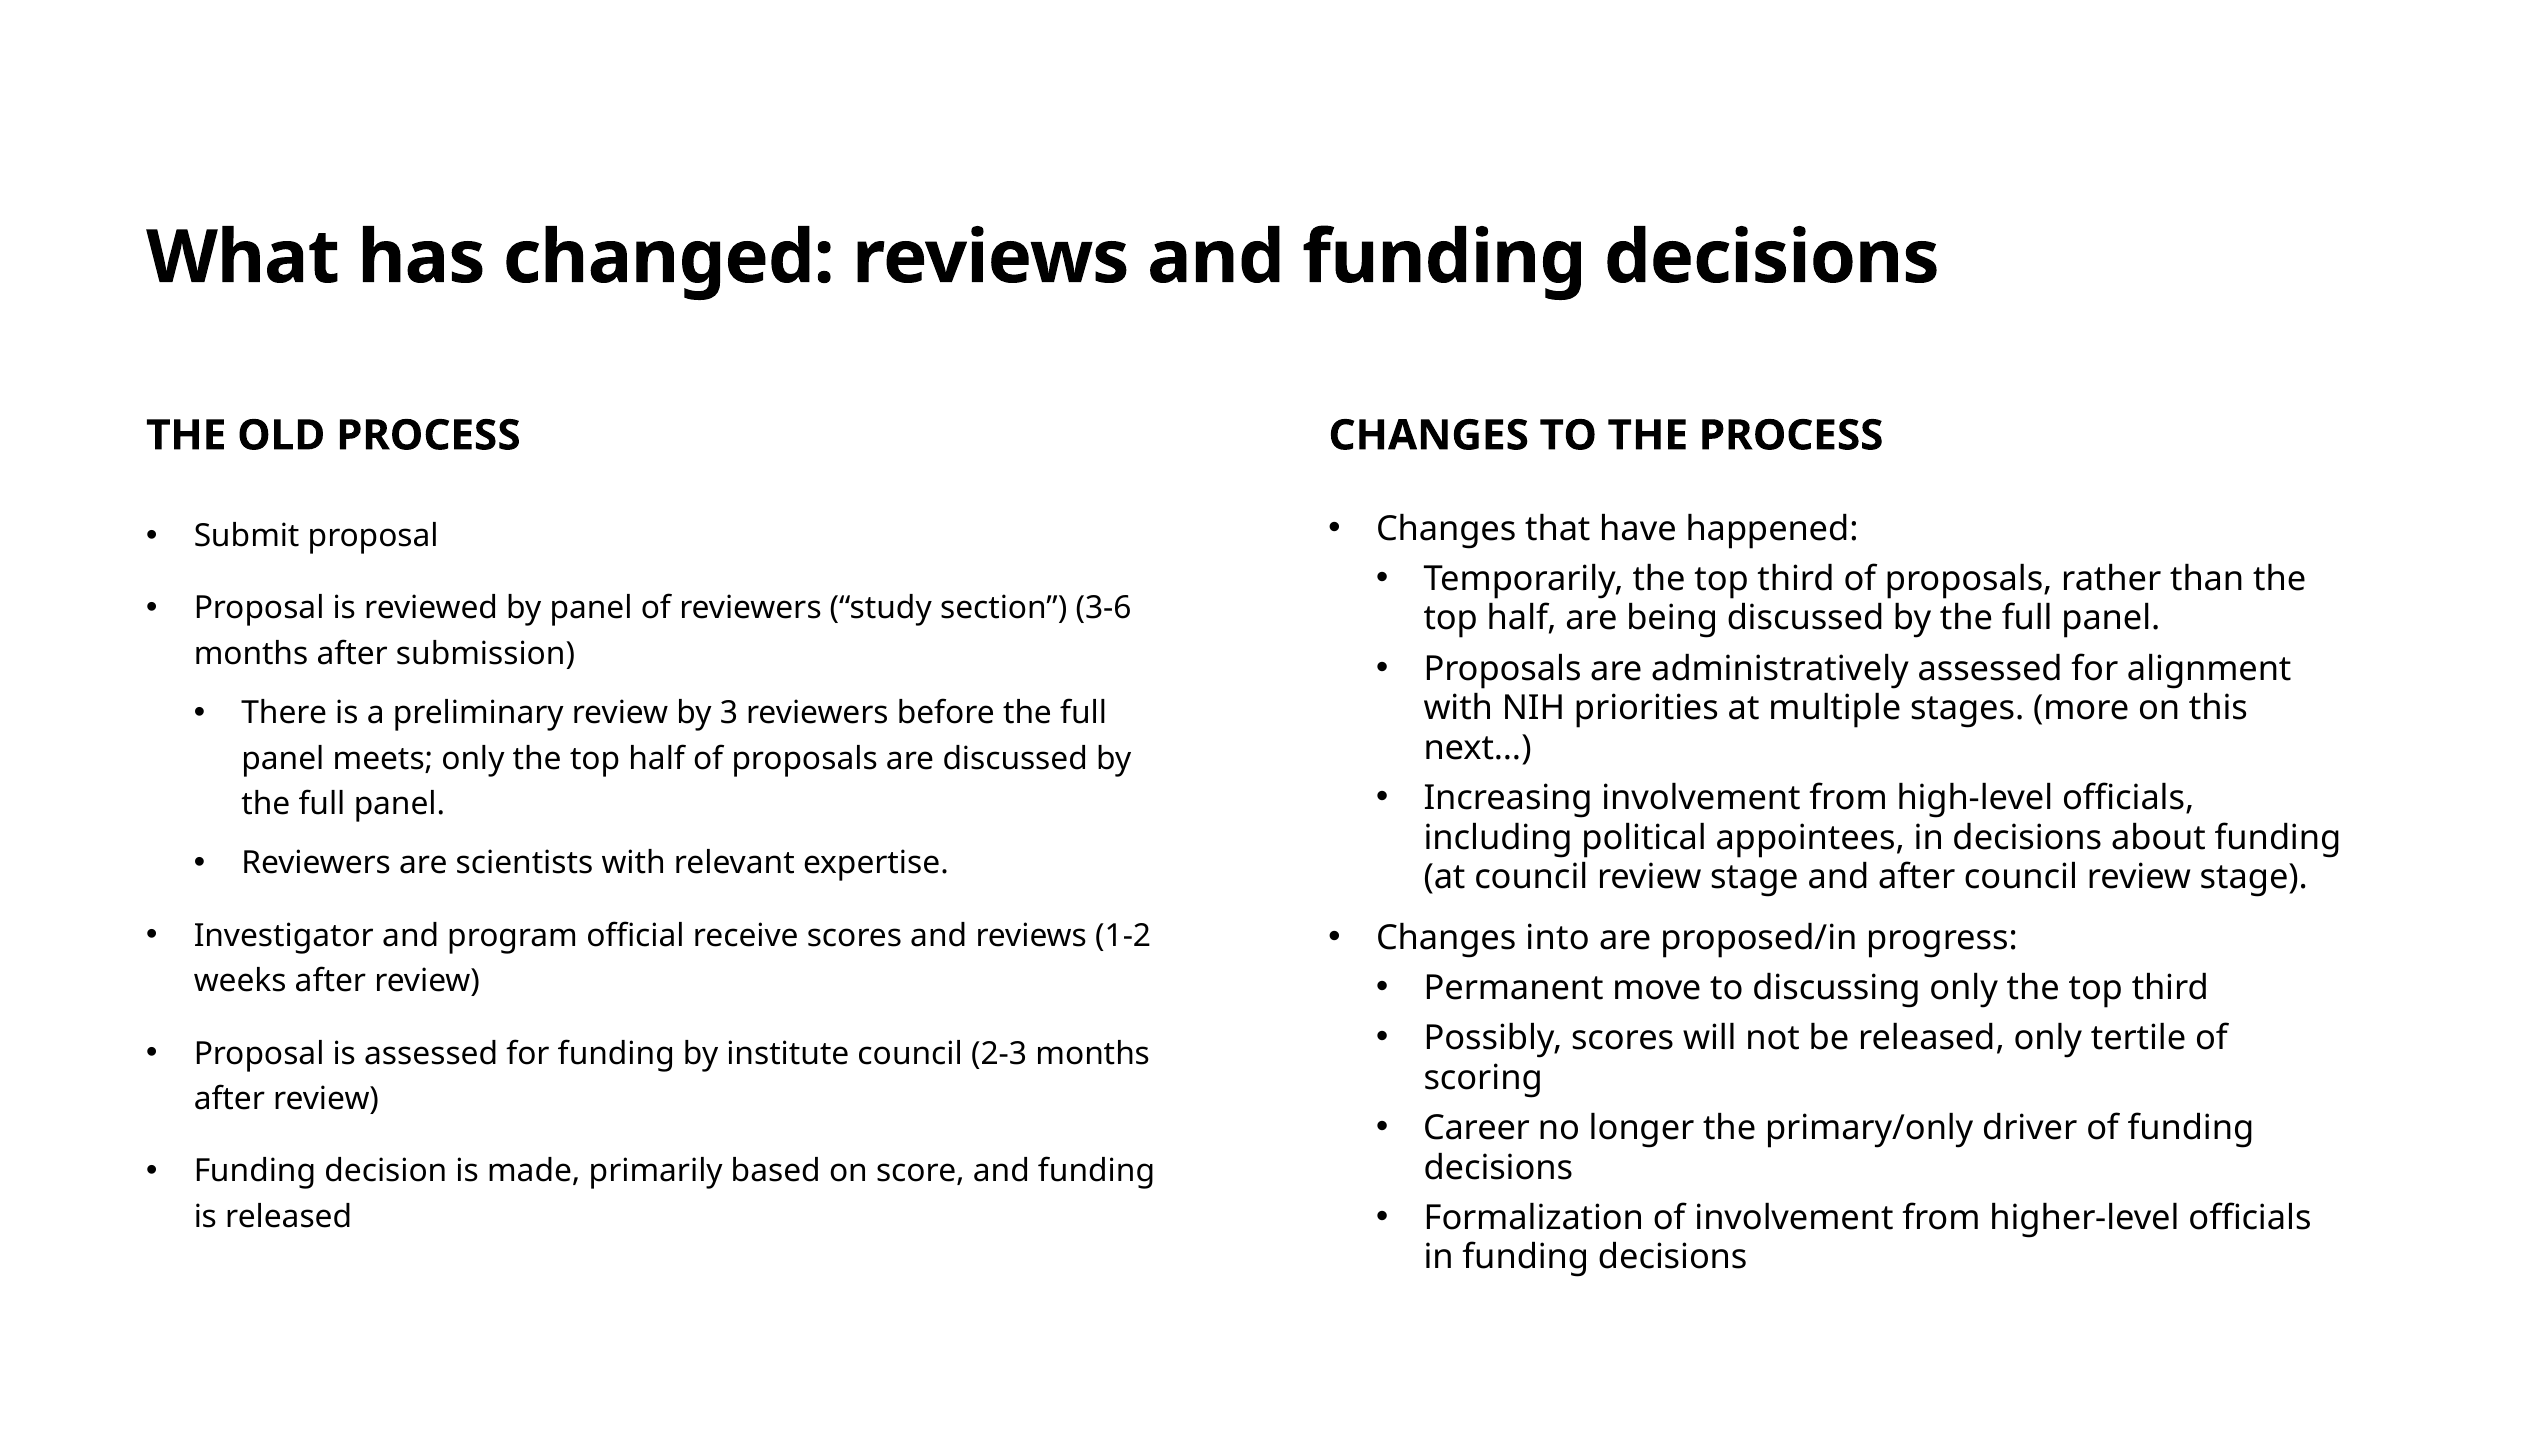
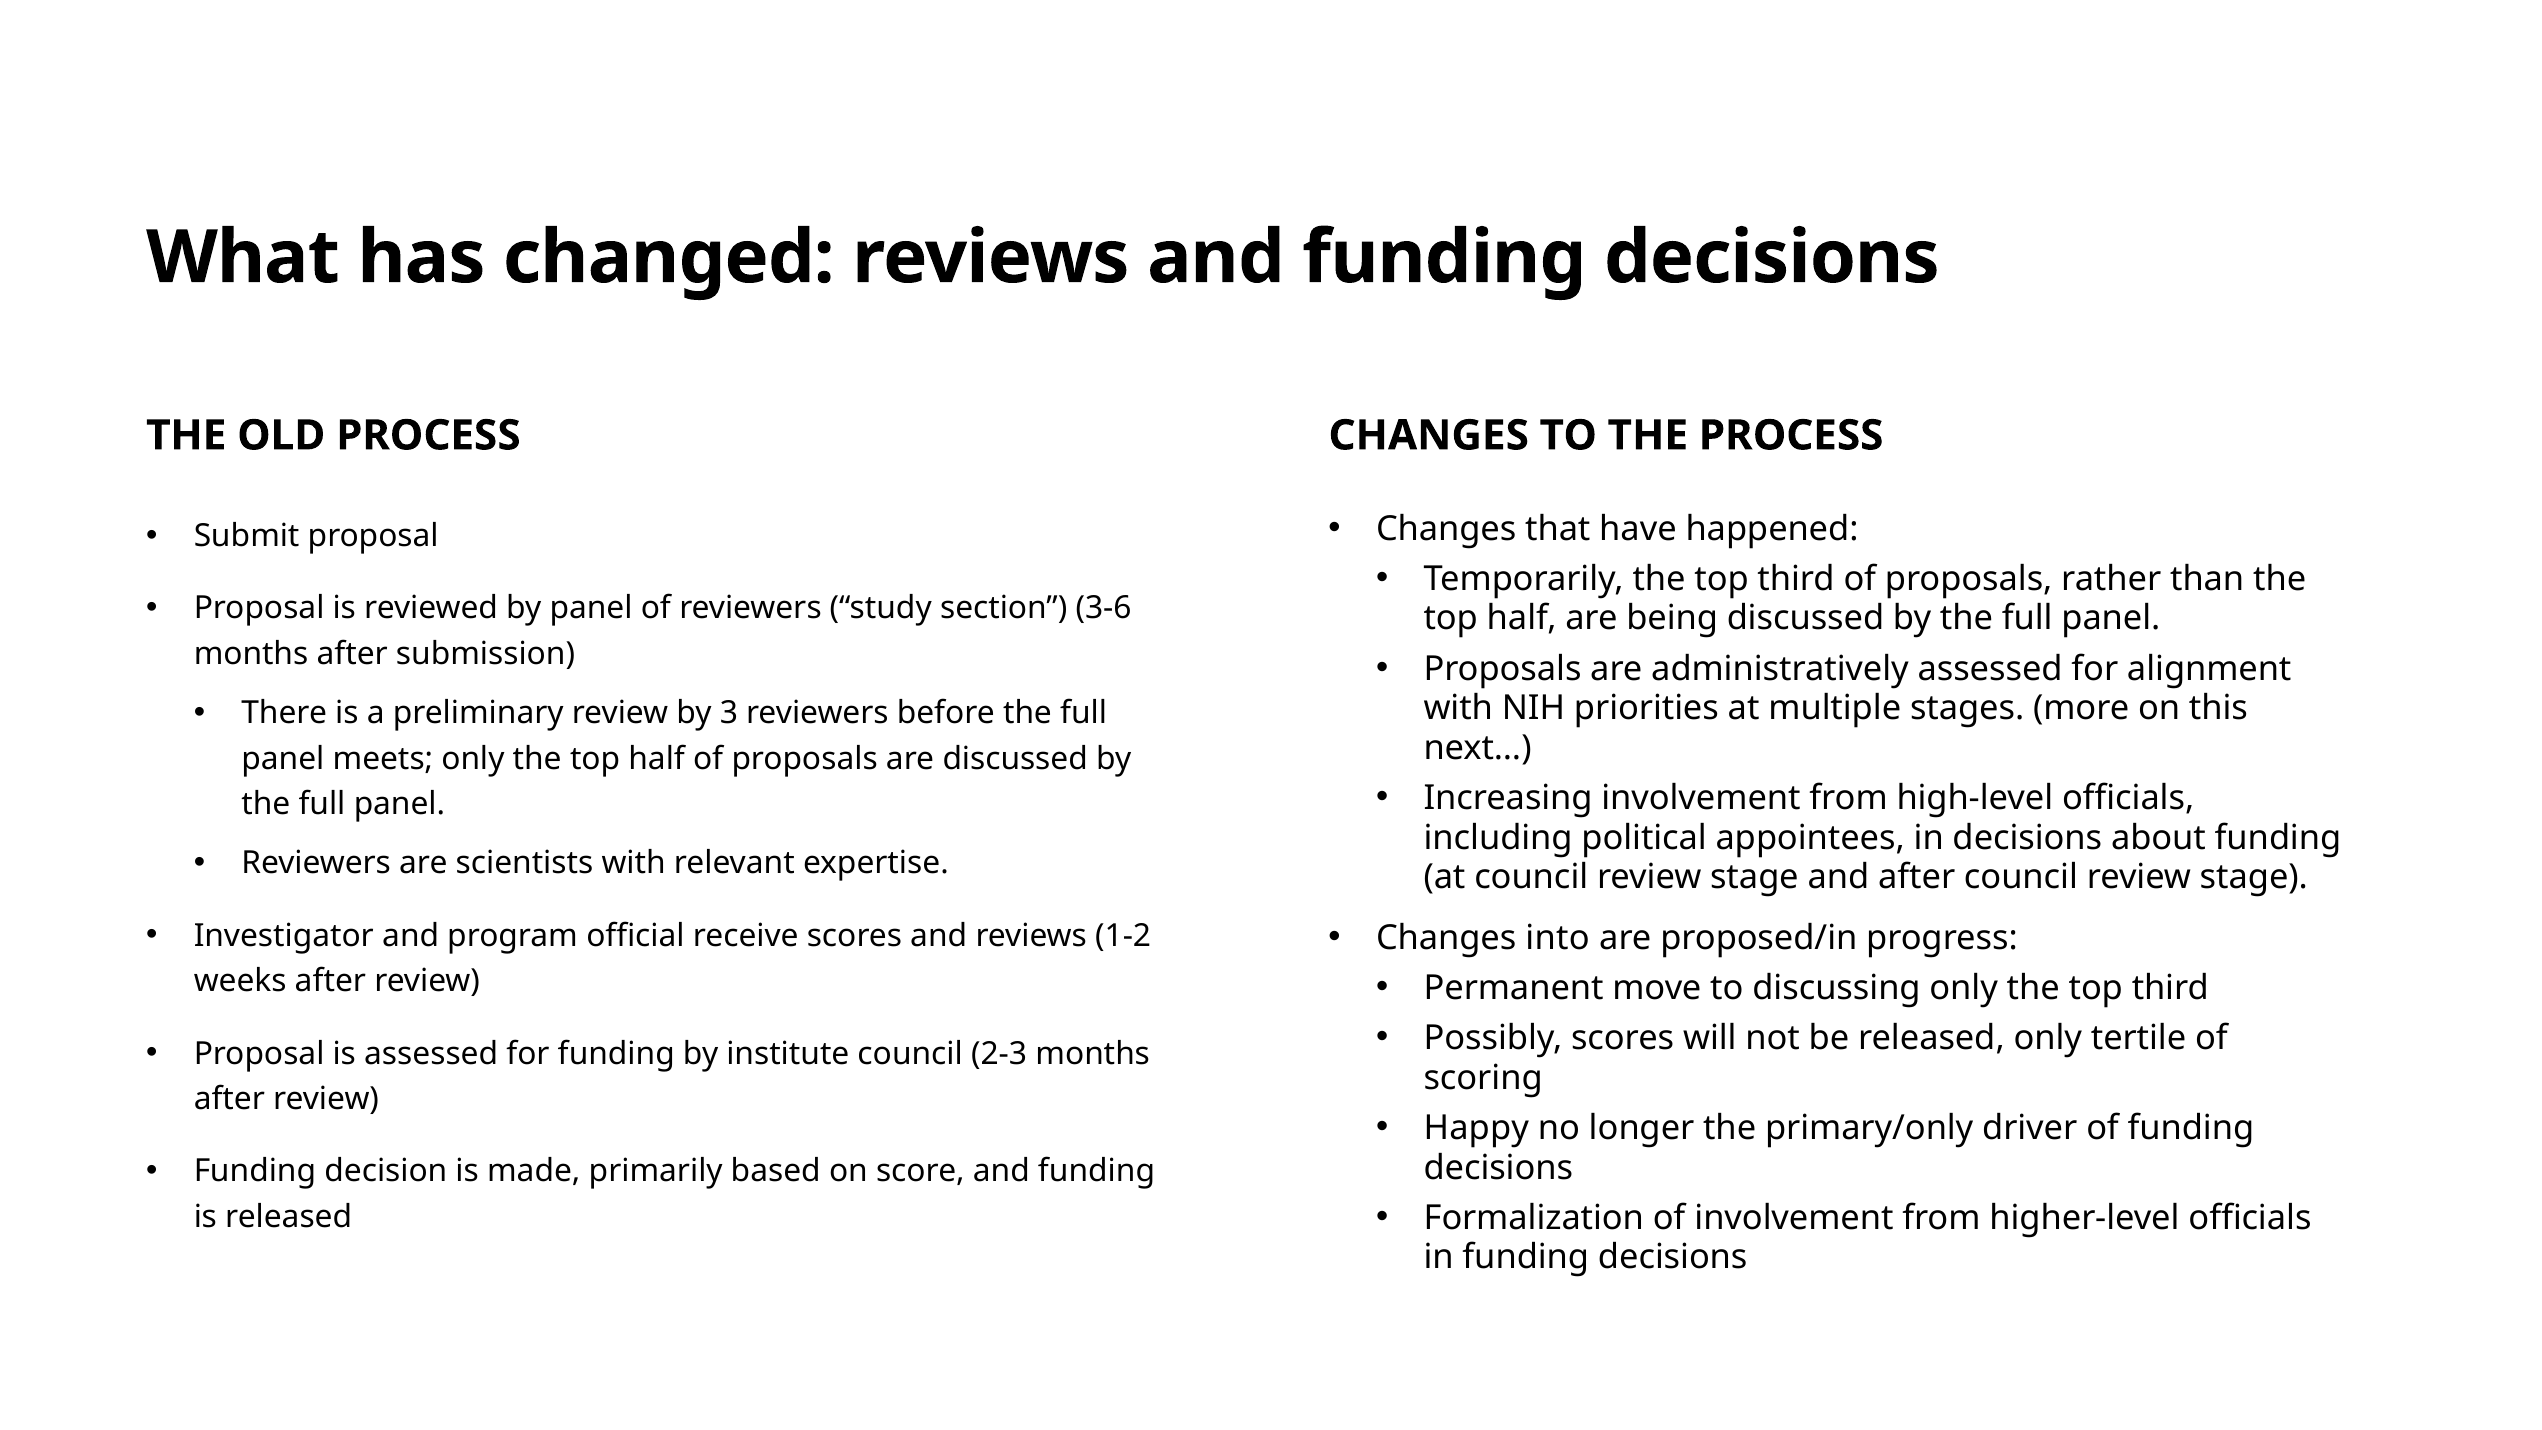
Career: Career -> Happy
